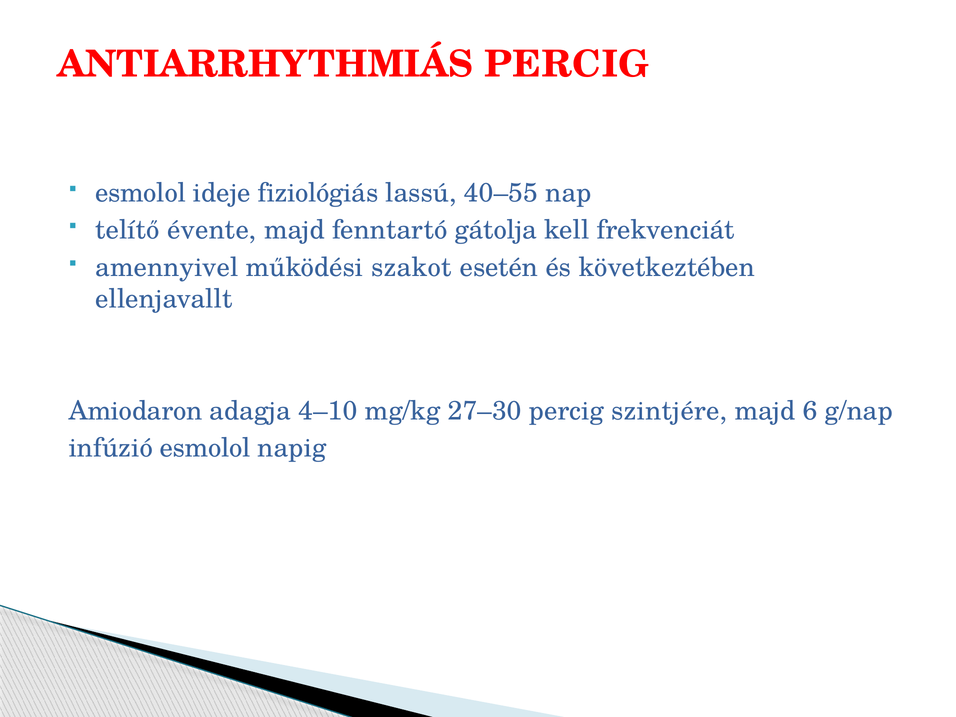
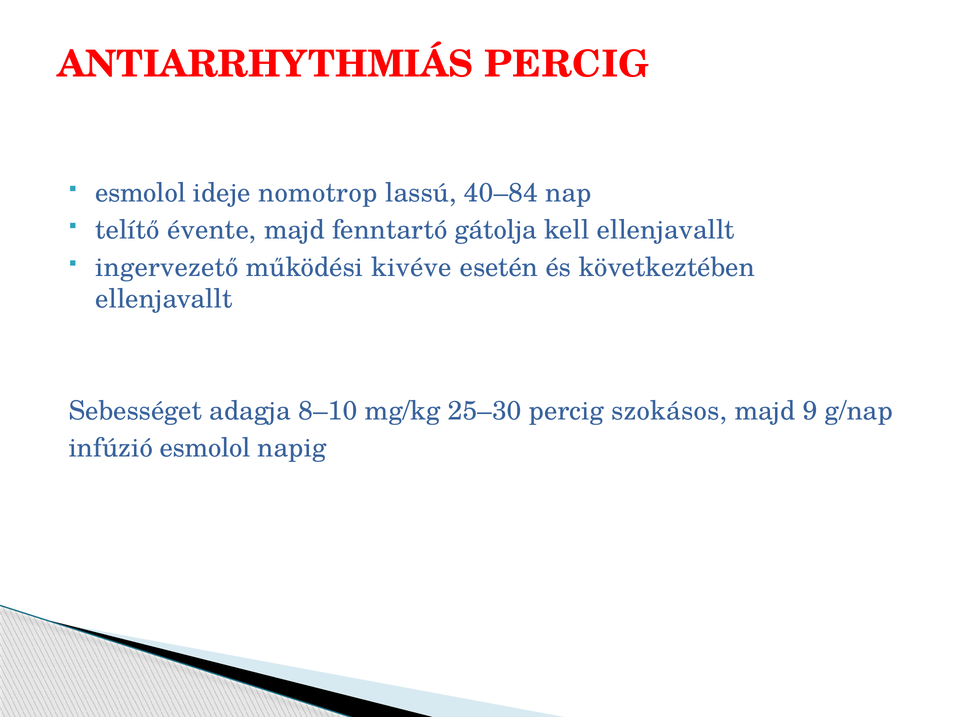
fiziológiás: fiziológiás -> nomotrop
40–55: 40–55 -> 40–84
kell frekvenciát: frekvenciát -> ellenjavallt
amennyivel: amennyivel -> ingervezető
szakot: szakot -> kivéve
Amiodaron: Amiodaron -> Sebességet
4–10: 4–10 -> 8–10
27–30: 27–30 -> 25–30
szintjére: szintjére -> szokásos
6: 6 -> 9
